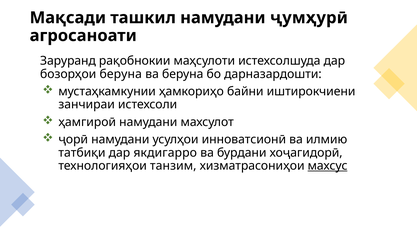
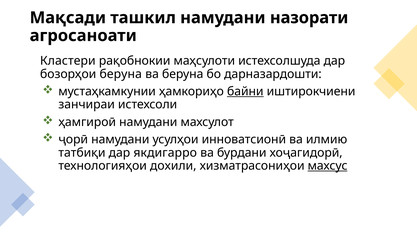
ҷумҳурӣ: ҷумҳурӣ -> назорати
Заруранд: Заруранд -> Кластери
байни underline: none -> present
танзим: танзим -> дохили
